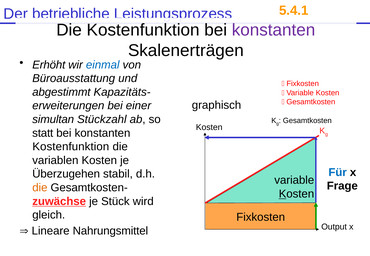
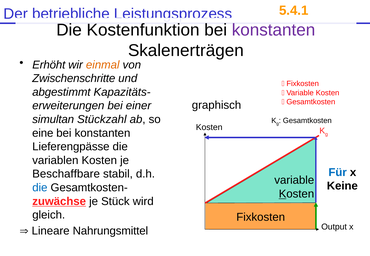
einmal colour: blue -> orange
Büroausstattung: Büroausstattung -> Zwischenschritte
statt: statt -> eine
Kostenfunktion at (71, 147): Kostenfunktion -> Lieferengpässe
Überzugehen: Überzugehen -> Beschaffbare
Frage: Frage -> Keine
die at (40, 188) colour: orange -> blue
